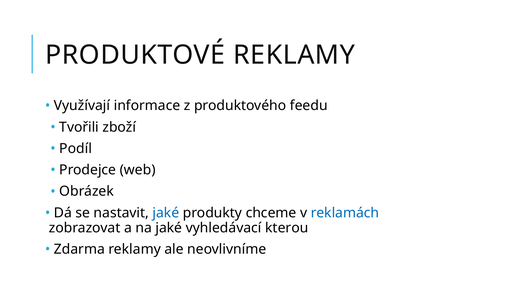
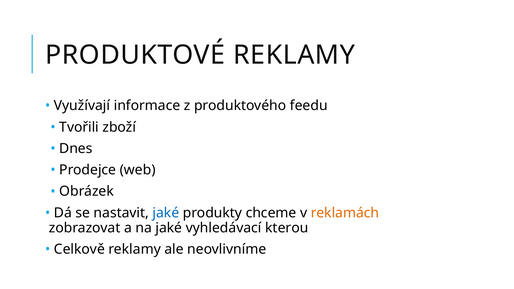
Podíl: Podíl -> Dnes
reklamách colour: blue -> orange
Zdarma: Zdarma -> Celkově
